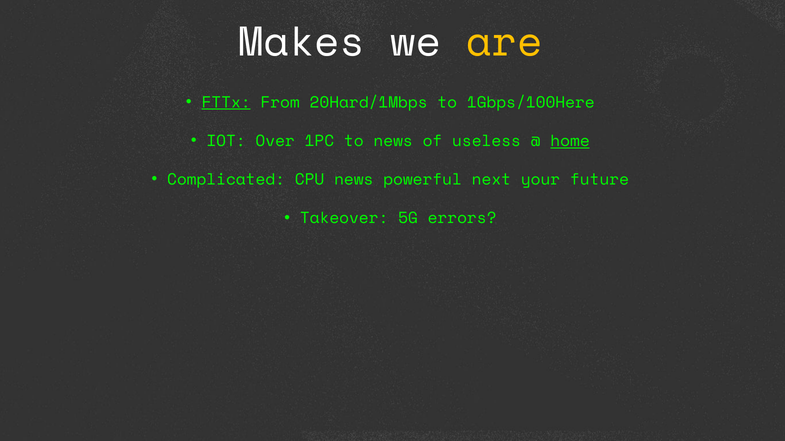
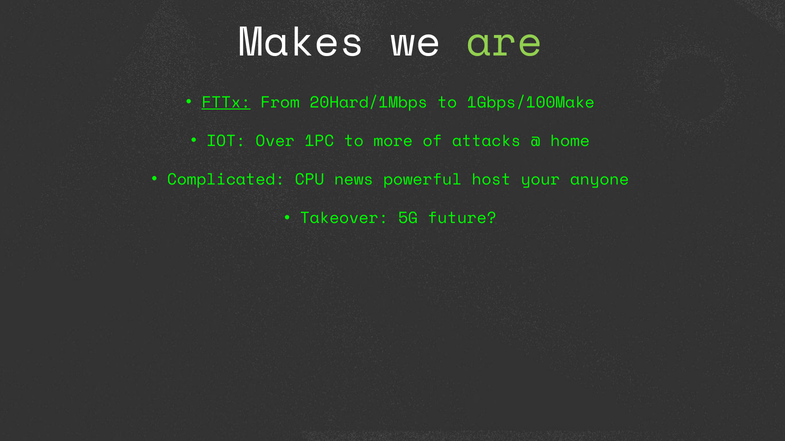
are colour: yellow -> light green
1Gbps/100Here: 1Gbps/100Here -> 1Gbps/100Make
to news: news -> more
useless: useless -> attacks
home underline: present -> none
next: next -> host
future: future -> anyone
errors: errors -> future
